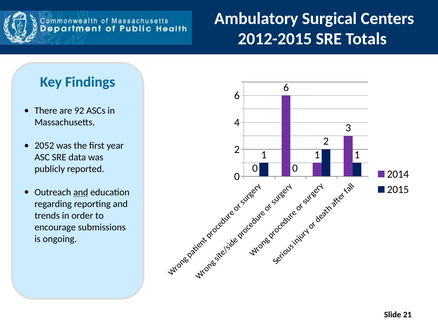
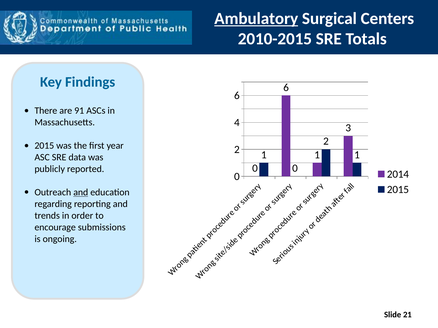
Ambulatory underline: none -> present
2012-2015: 2012-2015 -> 2010-2015
92: 92 -> 91
2052 at (44, 146): 2052 -> 2015
